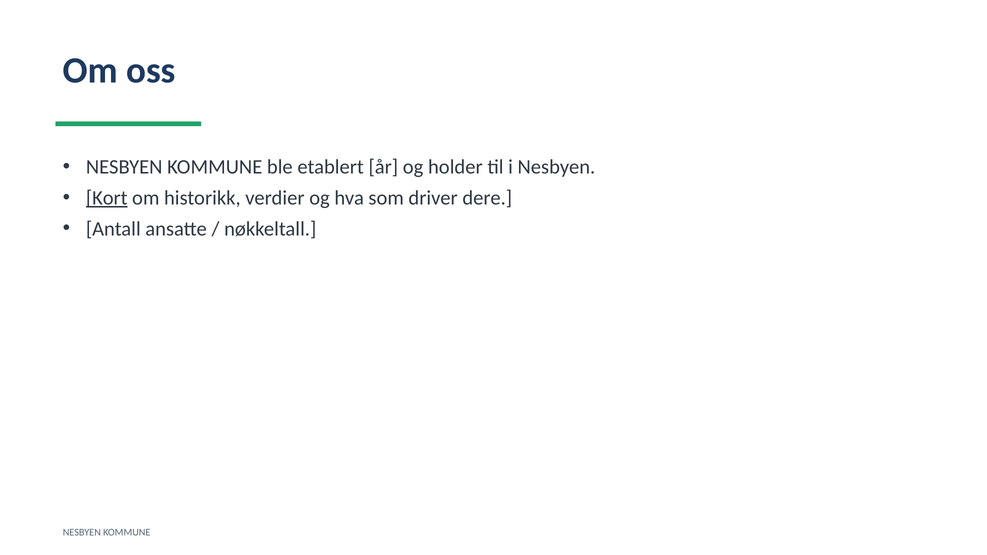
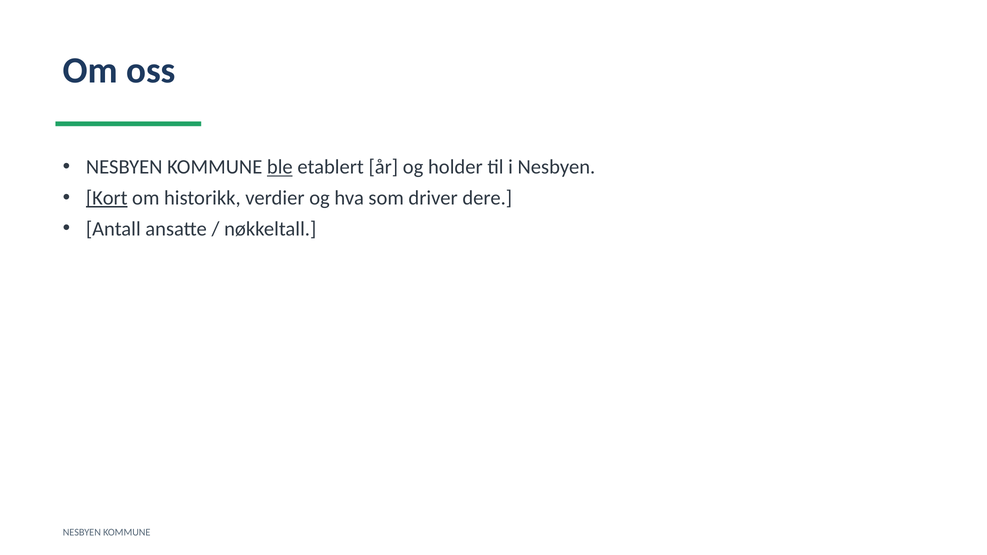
ble underline: none -> present
